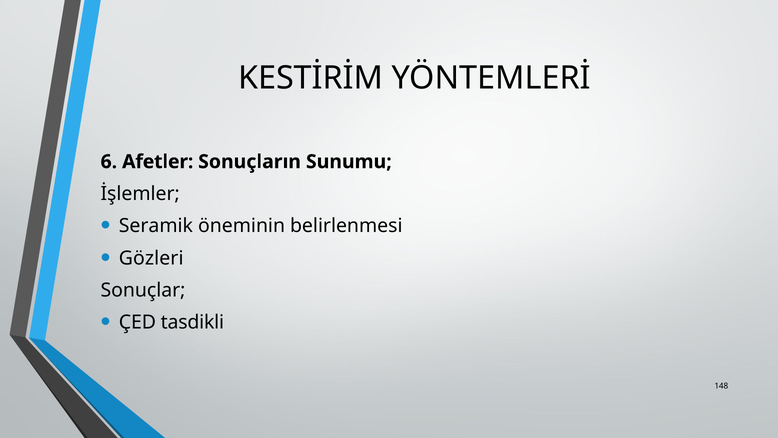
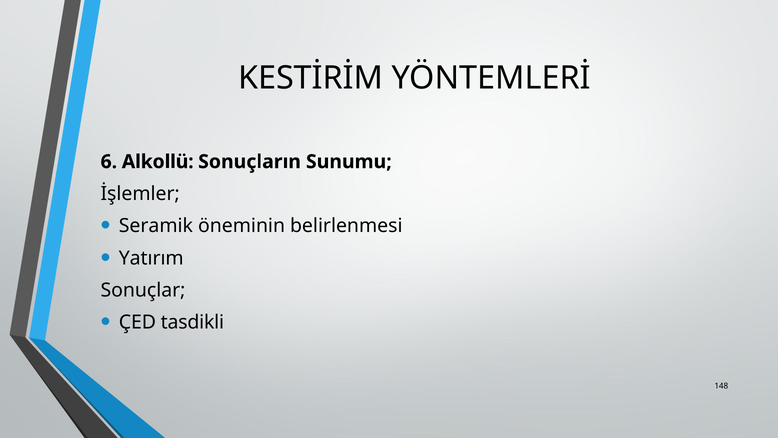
Afetler: Afetler -> Alkollü
Gözleri: Gözleri -> Yatırım
